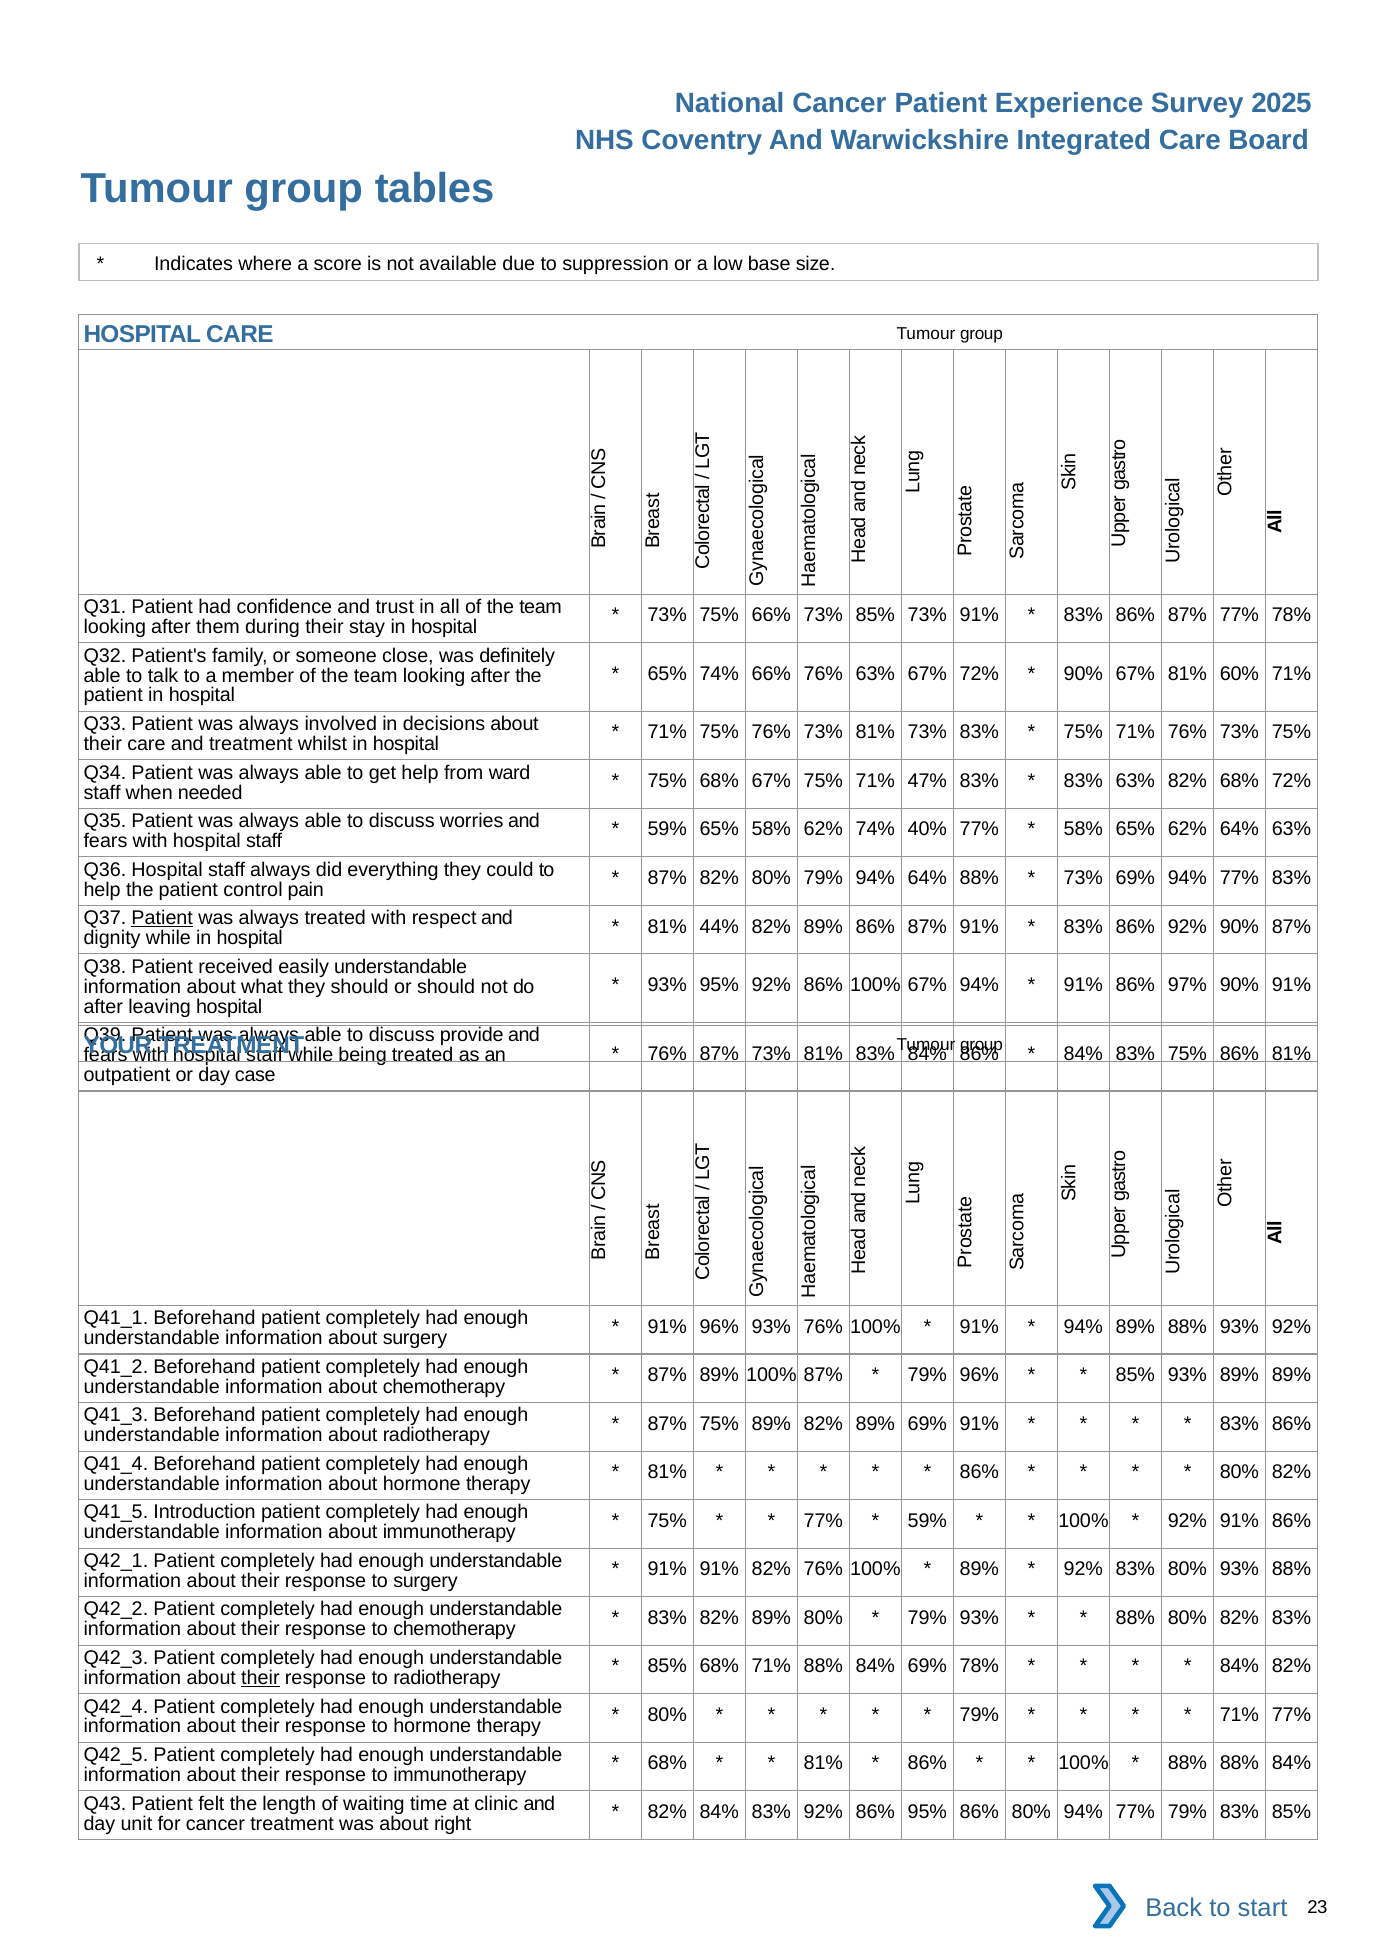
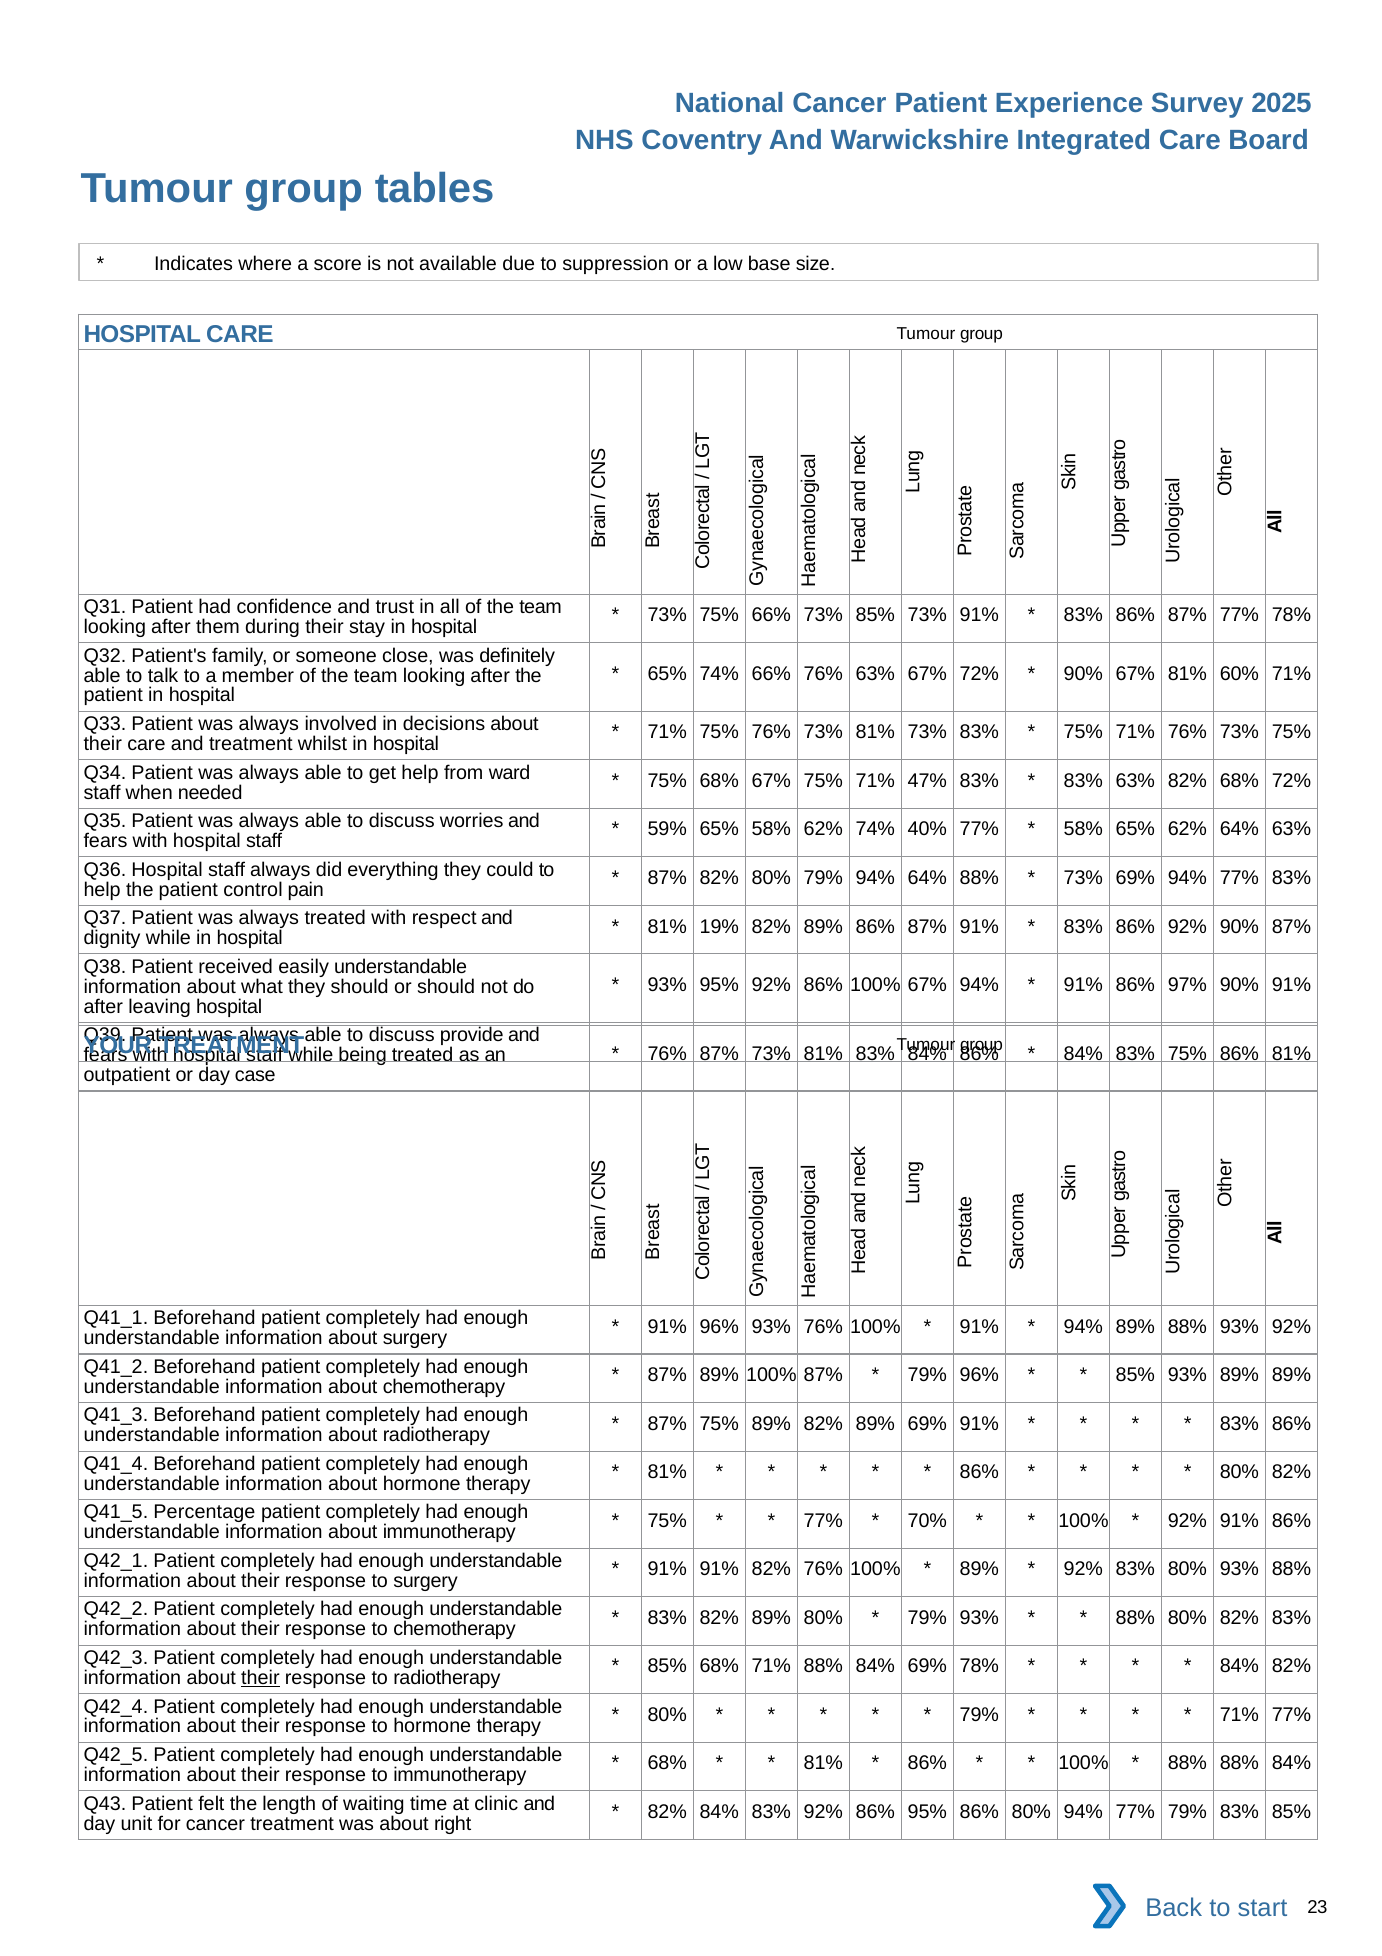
Patient at (162, 918) underline: present -> none
44%: 44% -> 19%
Introduction: Introduction -> Percentage
59% at (927, 1521): 59% -> 70%
